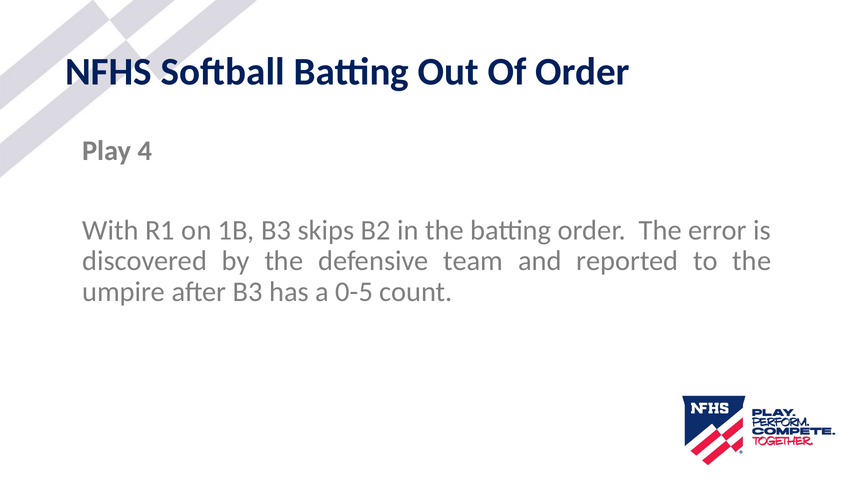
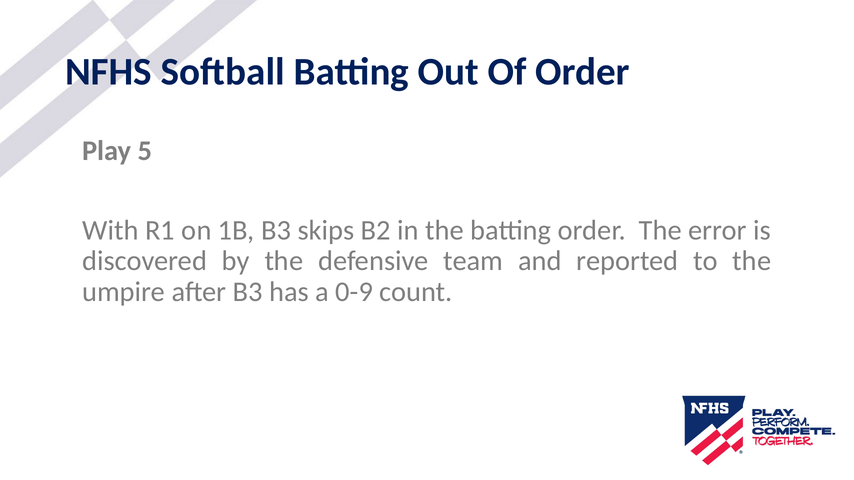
4: 4 -> 5
0-5: 0-5 -> 0-9
